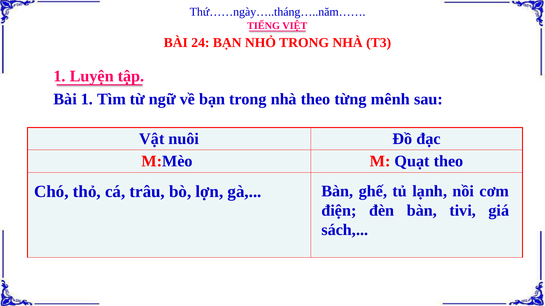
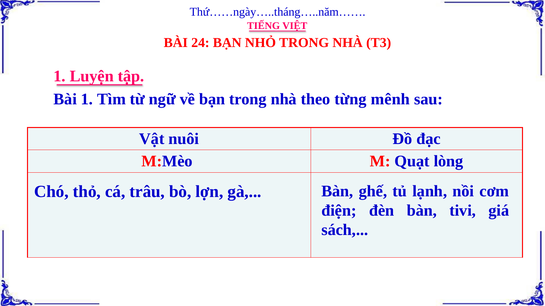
Quạt theo: theo -> lòng
